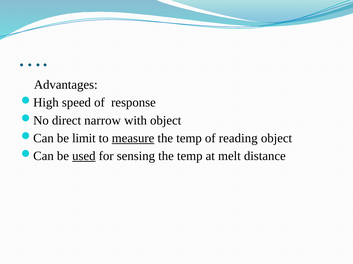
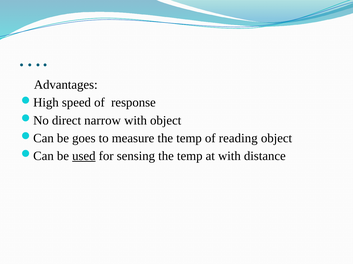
limit: limit -> goes
measure underline: present -> none
at melt: melt -> with
